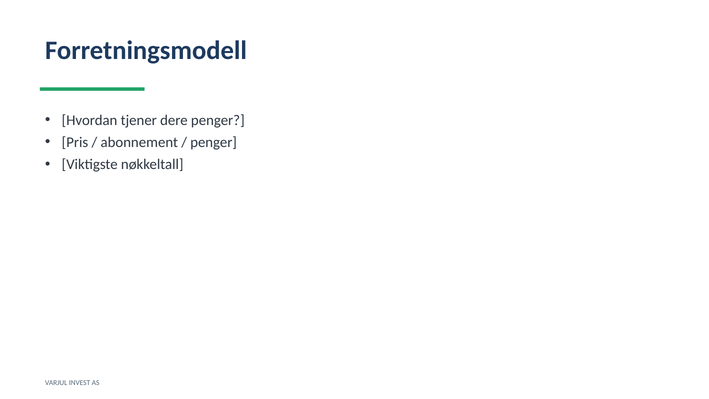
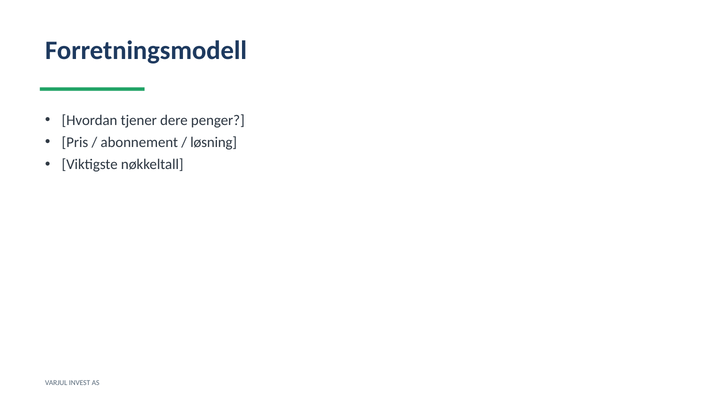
penger at (214, 142): penger -> løsning
